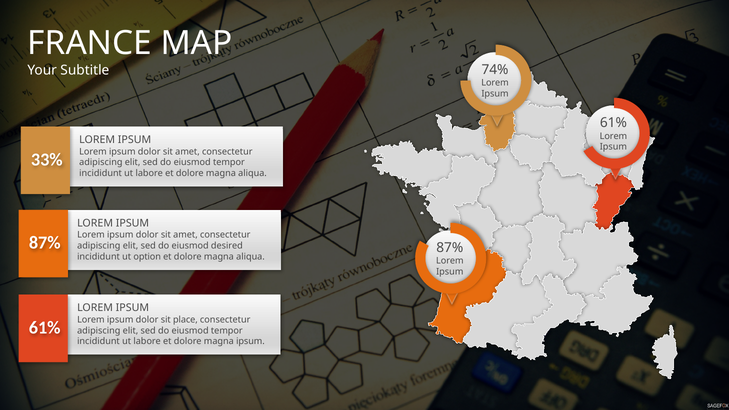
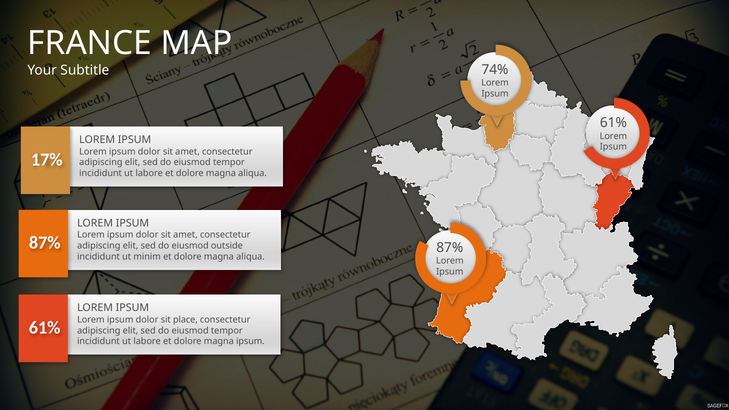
33%: 33% -> 17%
desired: desired -> outside
option: option -> minim
